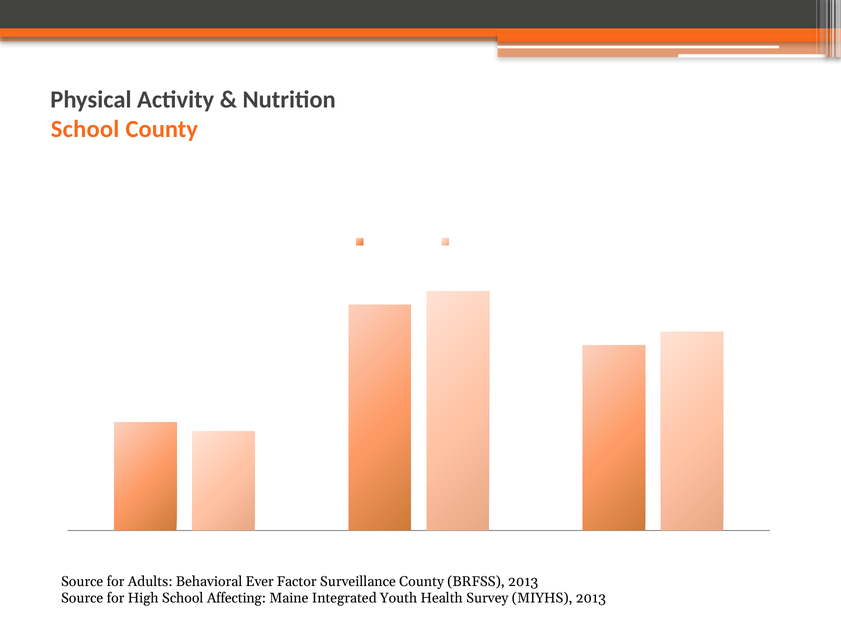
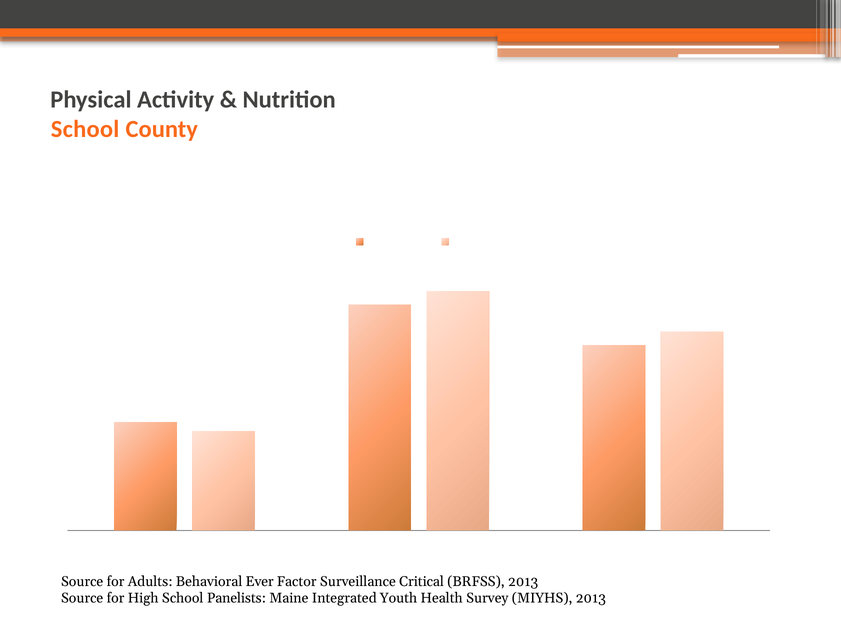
Surveillance County: County -> Critical
Affecting: Affecting -> Panelists
